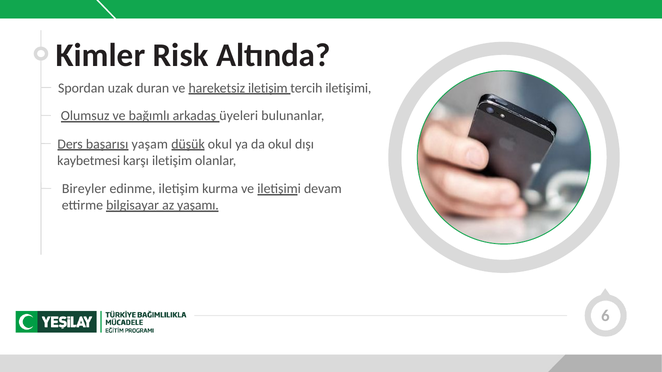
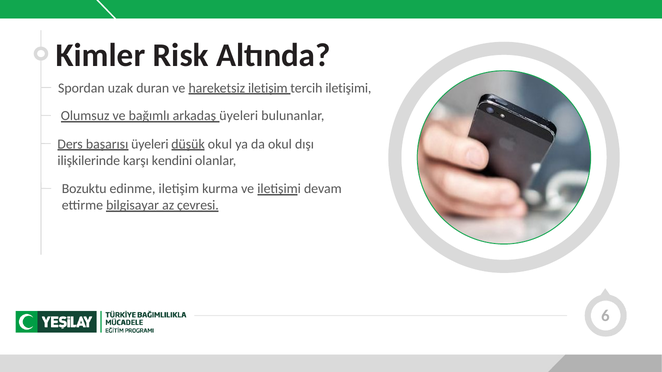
başarısı yaşam: yaşam -> üyeleri
kaybetmesi: kaybetmesi -> ilişkilerinde
karşı iletişim: iletişim -> kendini
Bireyler: Bireyler -> Bozuktu
yaşamı: yaşamı -> çevresi
